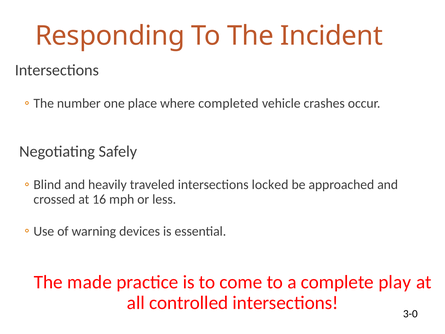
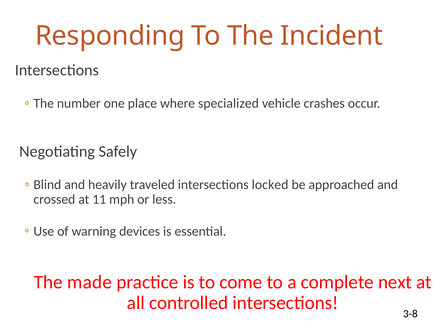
completed: completed -> specialized
16: 16 -> 11
play: play -> next
3-0: 3-0 -> 3-8
